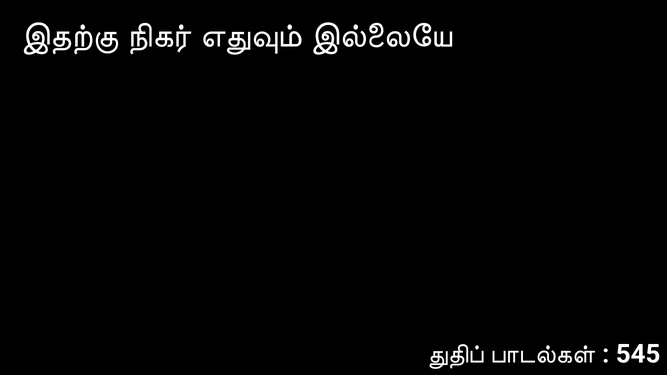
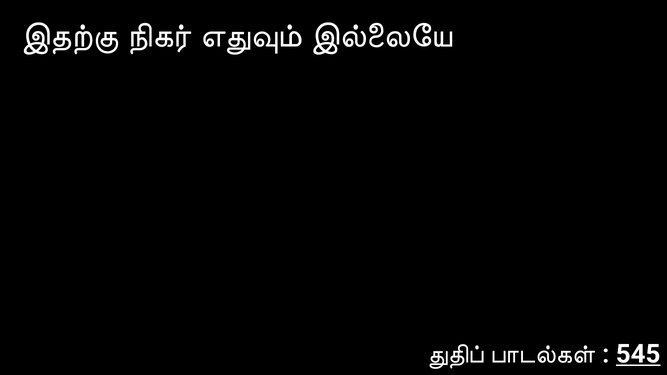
545 underline: none -> present
